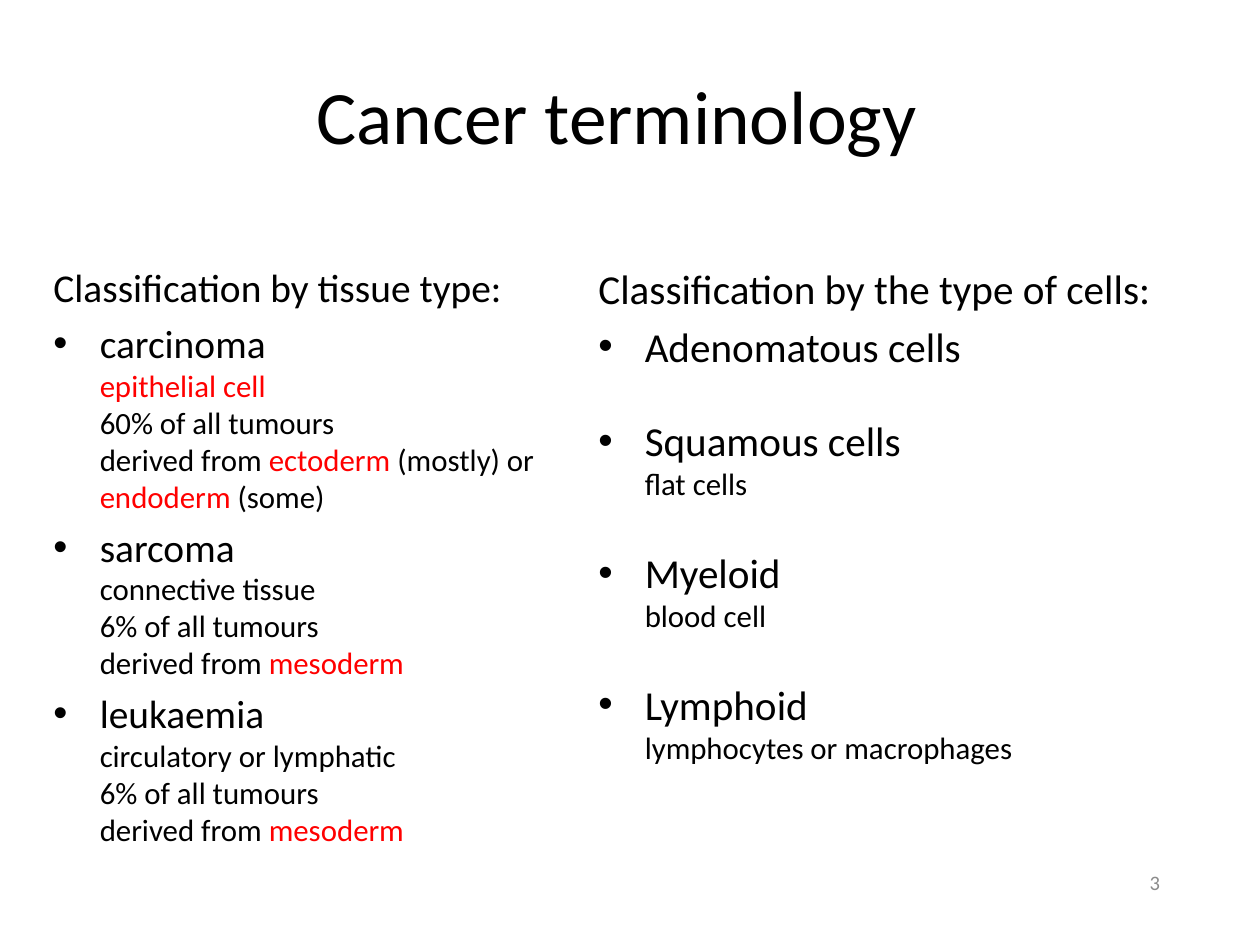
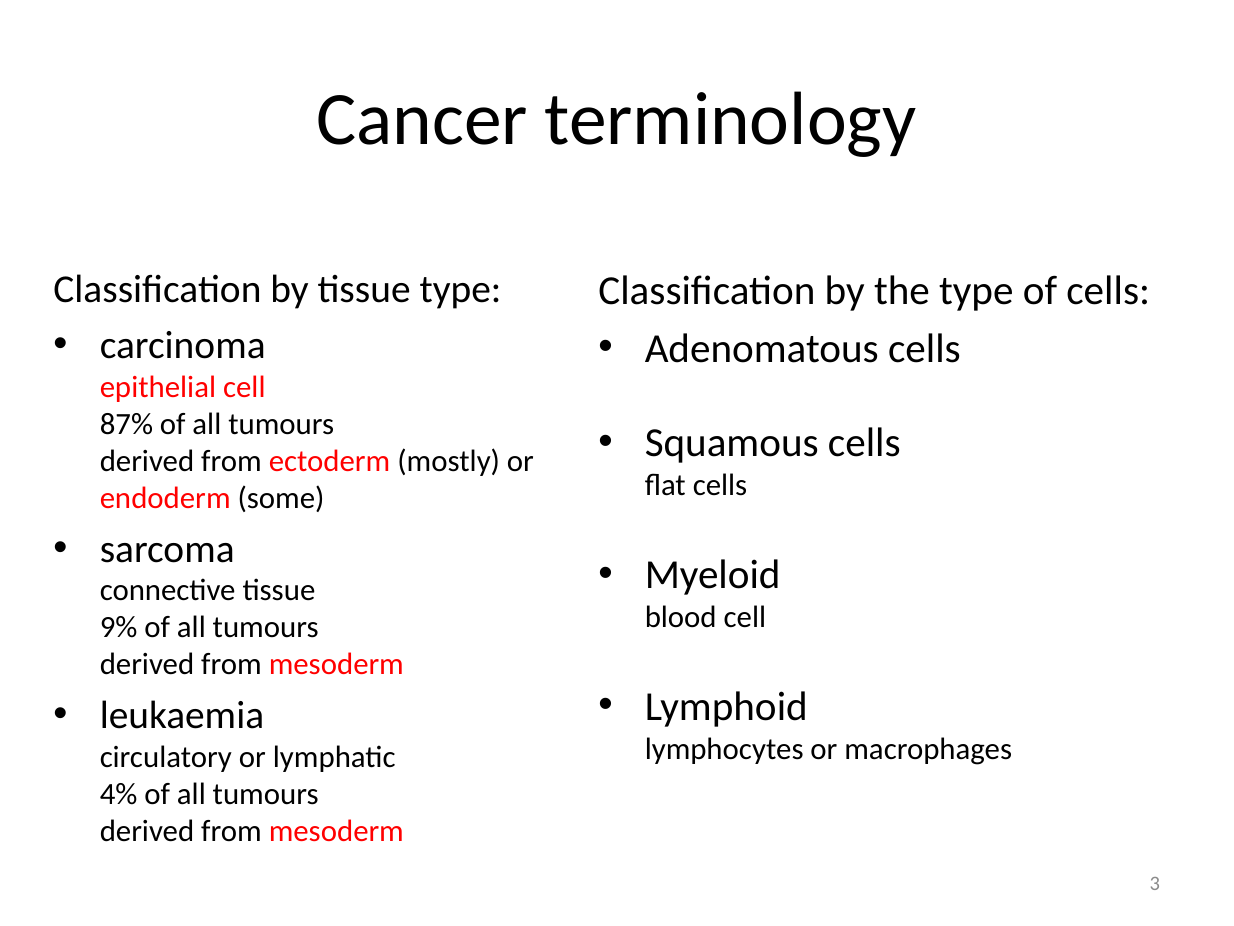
60%: 60% -> 87%
6% at (119, 627): 6% -> 9%
6% at (119, 794): 6% -> 4%
